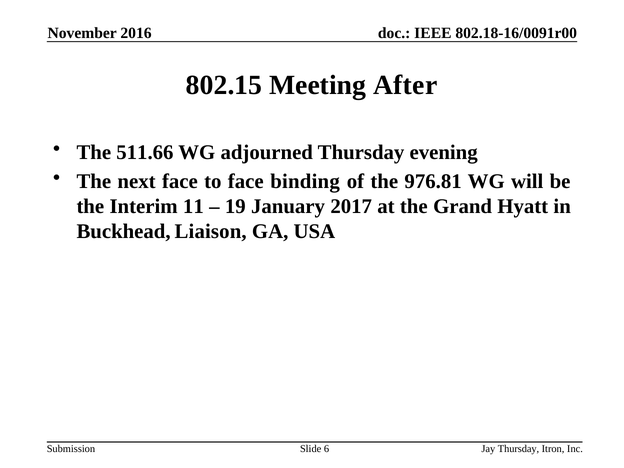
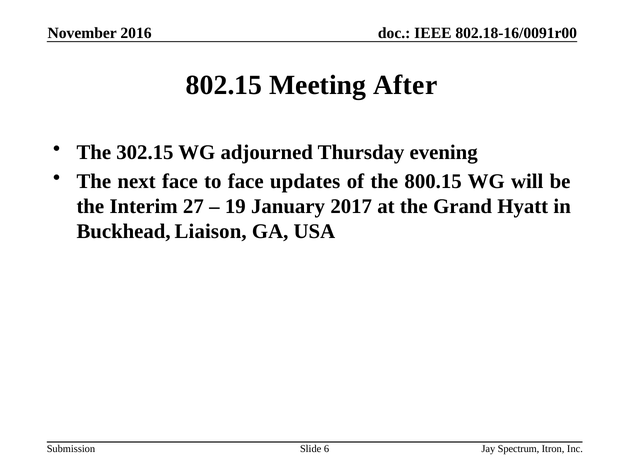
511.66: 511.66 -> 302.15
binding: binding -> updates
976.81: 976.81 -> 800.15
11: 11 -> 27
Jay Thursday: Thursday -> Spectrum
